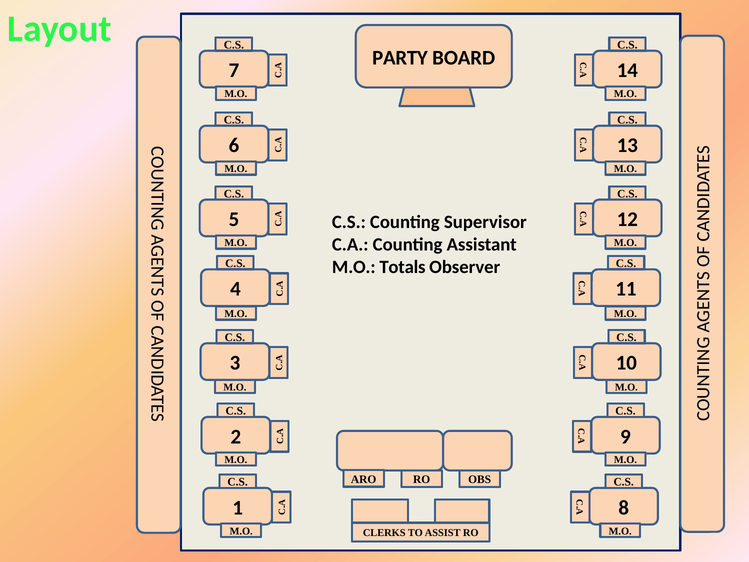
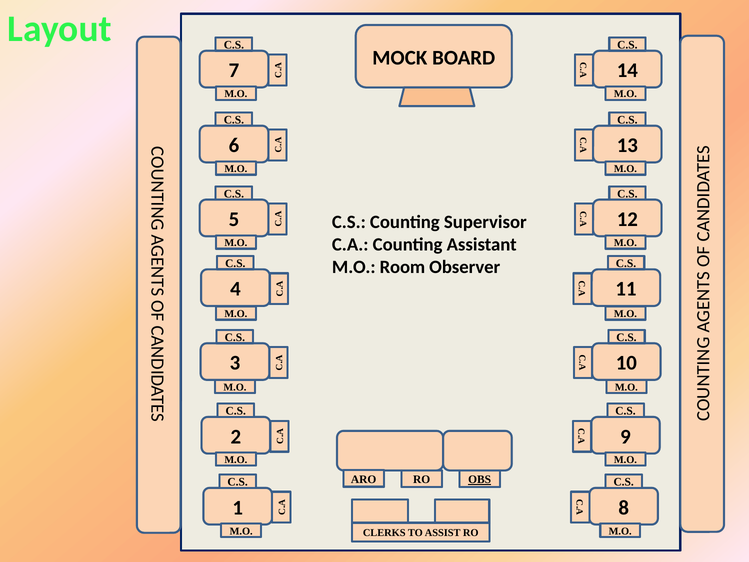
PARTY: PARTY -> MOCK
Totals: Totals -> Room
OBS underline: none -> present
